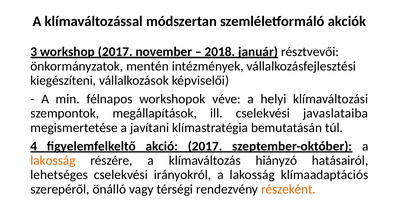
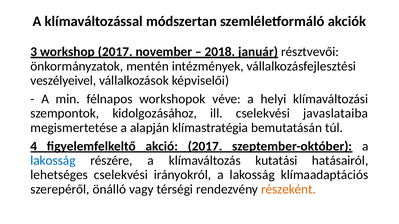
kiegészíteni: kiegészíteni -> veszélyeivel
megállapítások: megállapítások -> kidolgozásához
javítani: javítani -> alapján
lakosság at (53, 161) colour: orange -> blue
hiányzó: hiányzó -> kutatási
